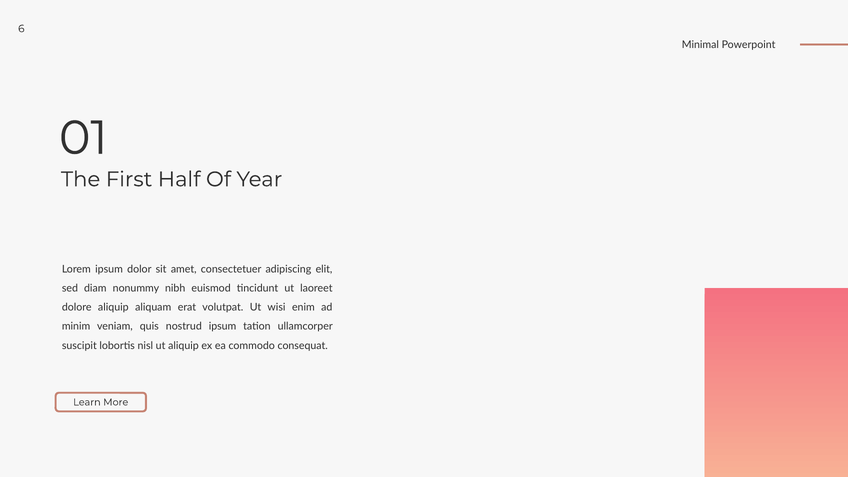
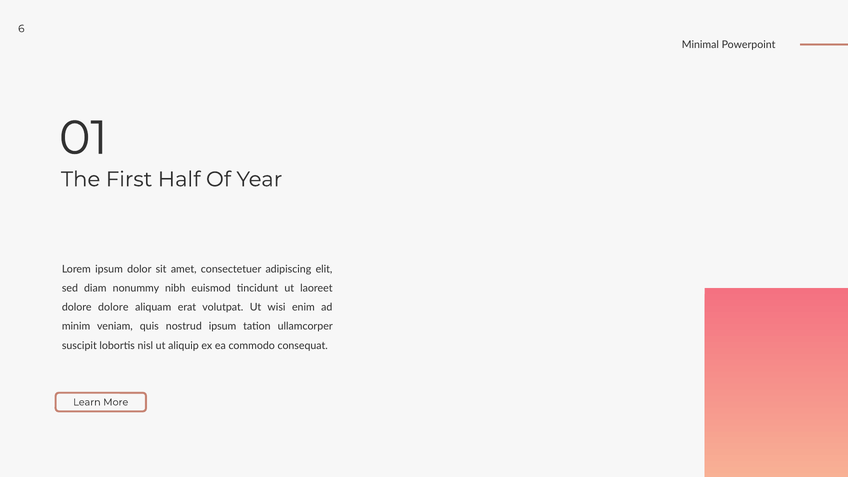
dolore aliquip: aliquip -> dolore
